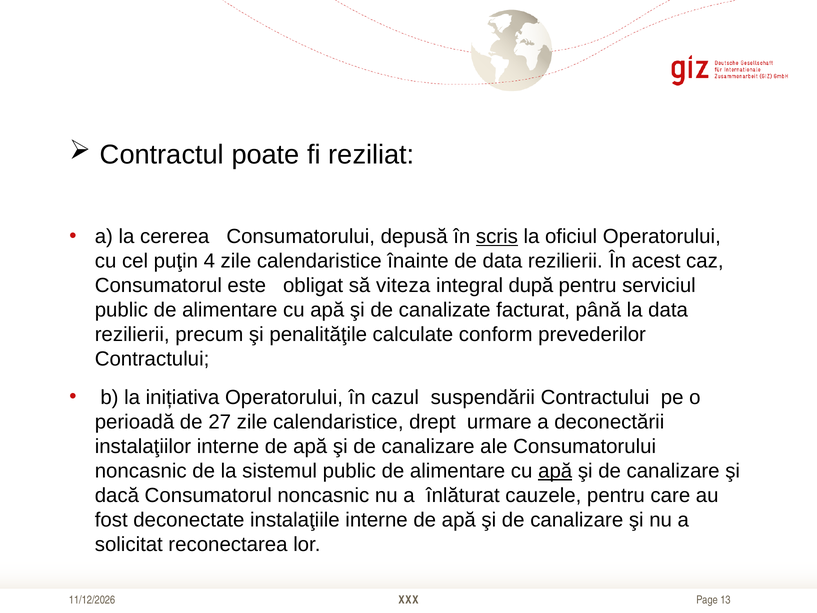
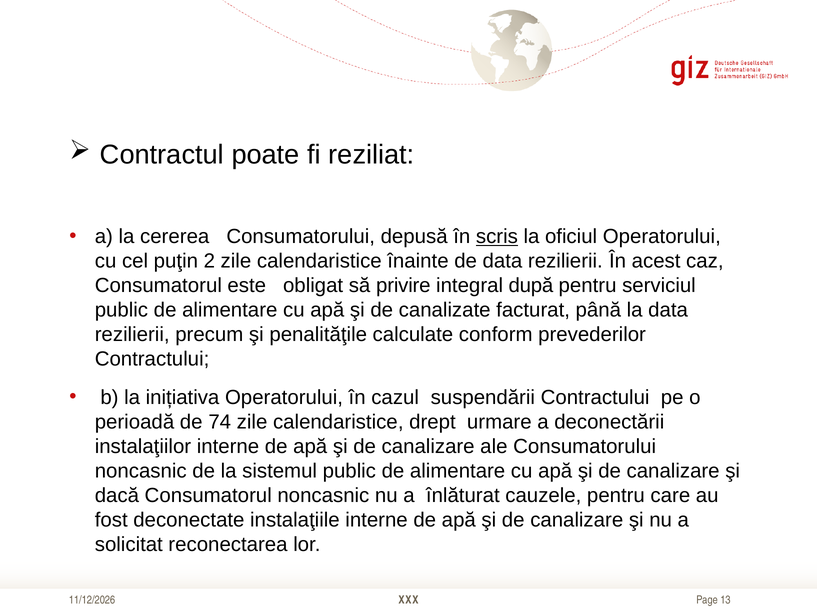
4: 4 -> 2
viteza: viteza -> privire
27: 27 -> 74
apă at (555, 471) underline: present -> none
